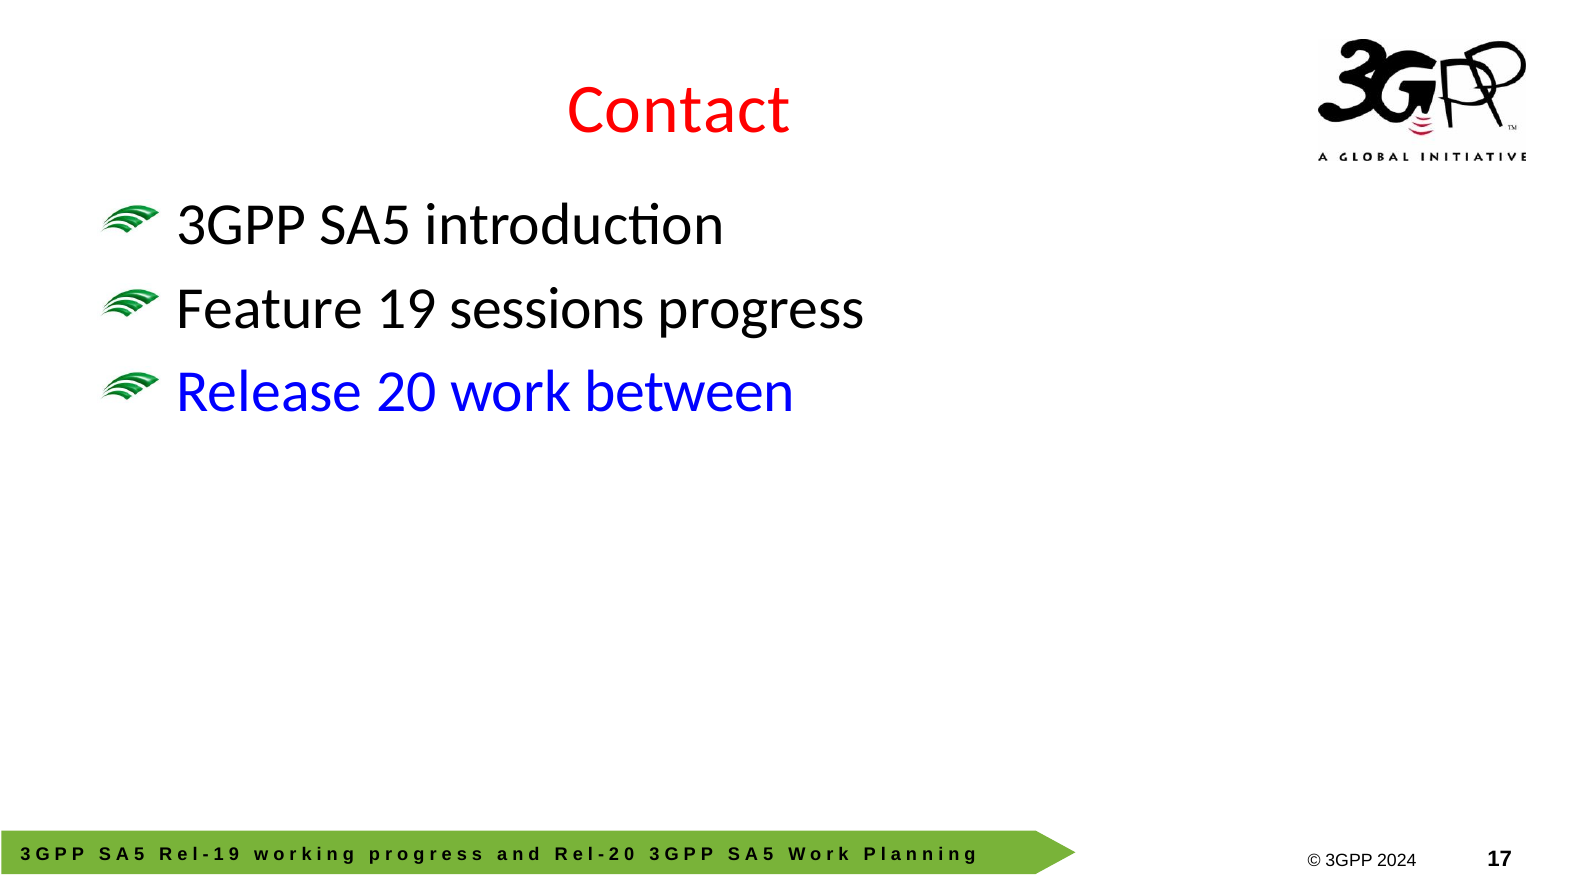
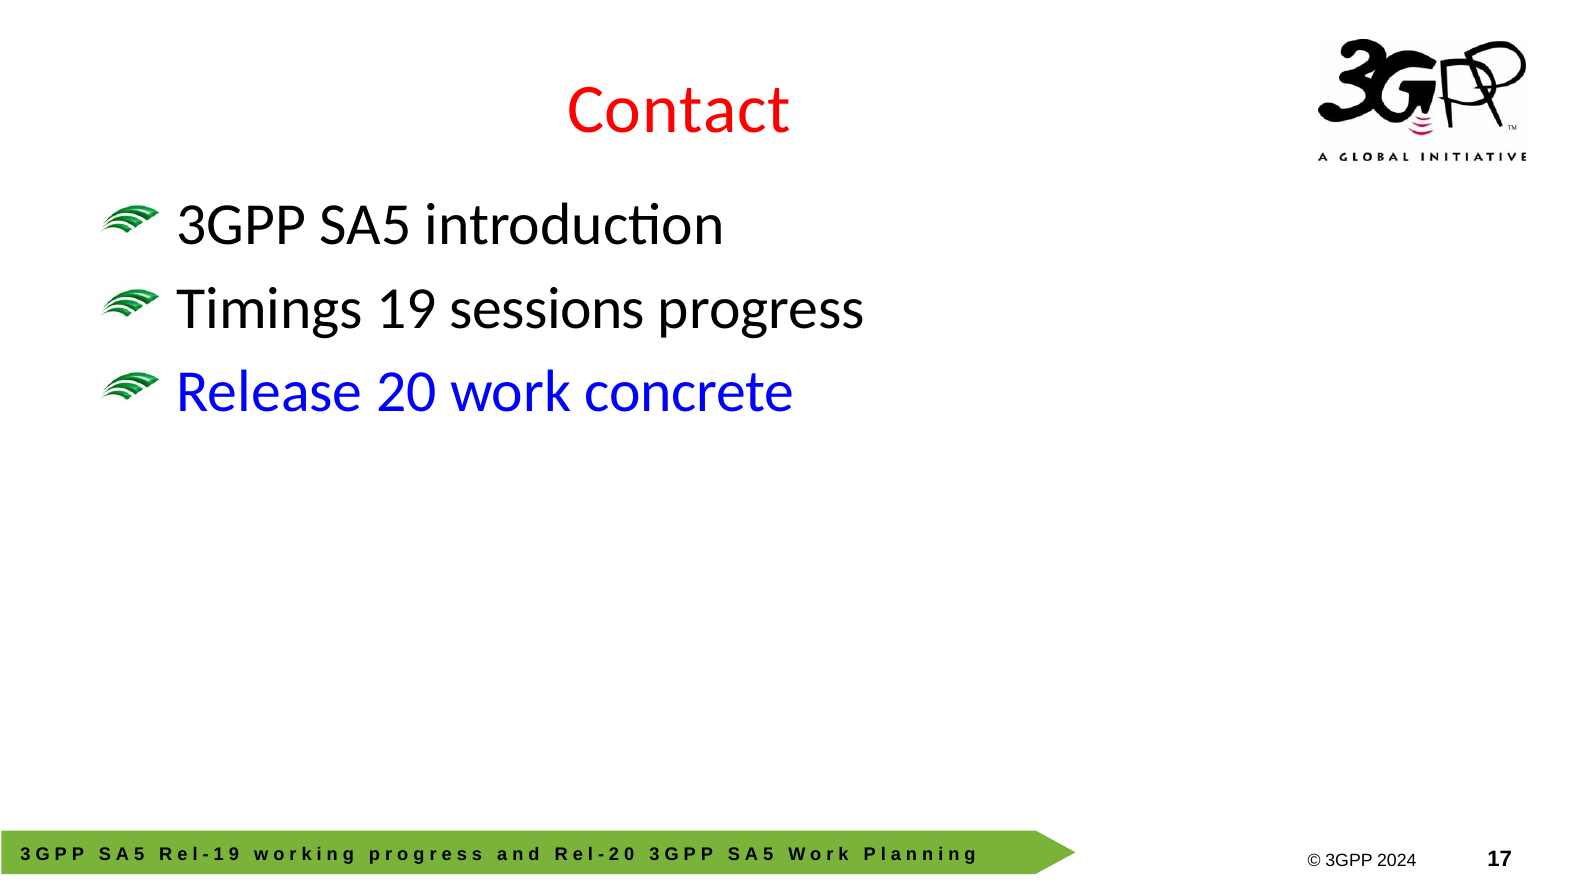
Feature: Feature -> Timings
between: between -> concrete
